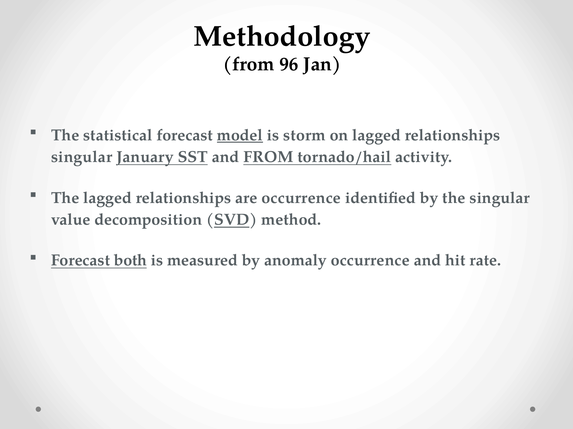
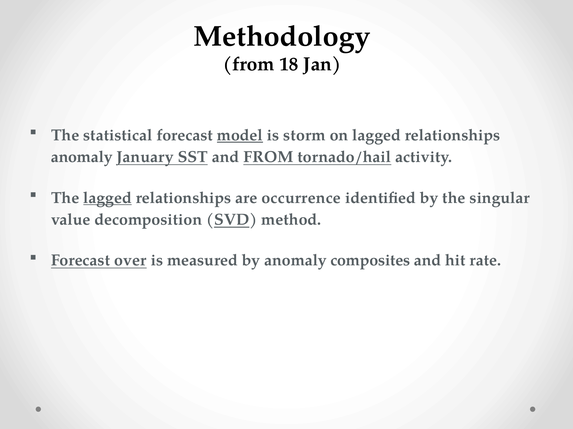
96: 96 -> 18
singular at (82, 157): singular -> anomaly
lagged at (108, 198) underline: none -> present
both: both -> over
anomaly occurrence: occurrence -> composites
